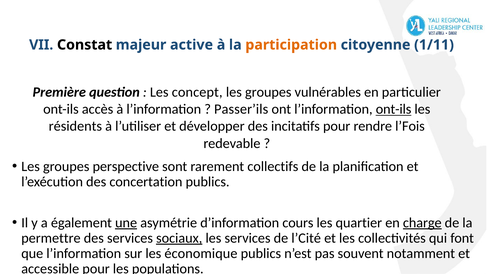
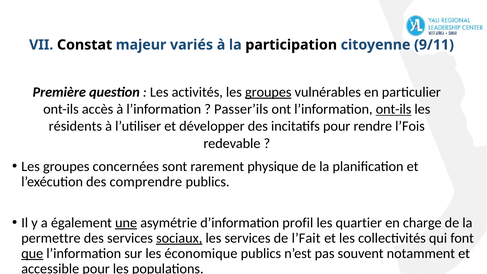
active: active -> variés
participation colour: orange -> black
1/11: 1/11 -> 9/11
concept: concept -> activités
groupes at (268, 92) underline: none -> present
perspective: perspective -> concernées
collectifs: collectifs -> physique
concertation: concertation -> comprendre
cours: cours -> profil
charge underline: present -> none
l’Cité: l’Cité -> l’Fait
que underline: none -> present
